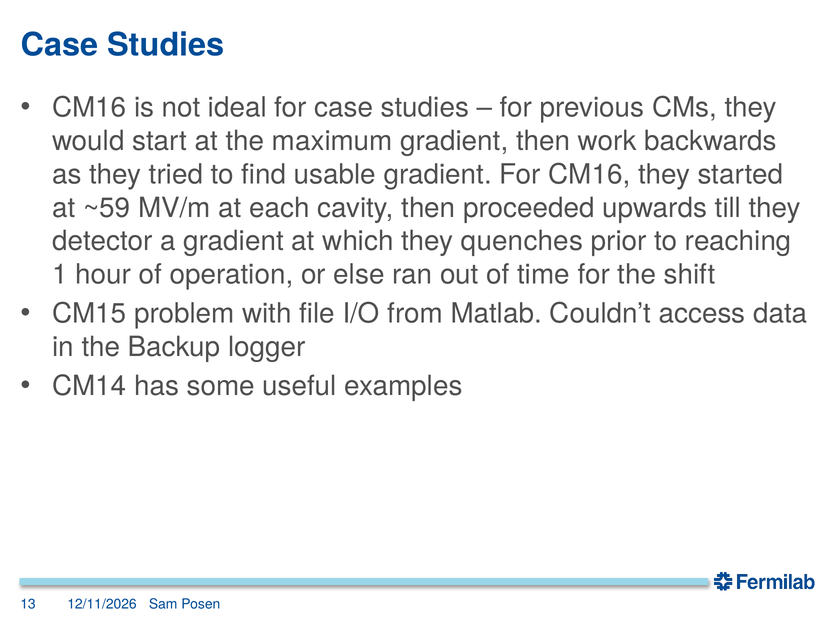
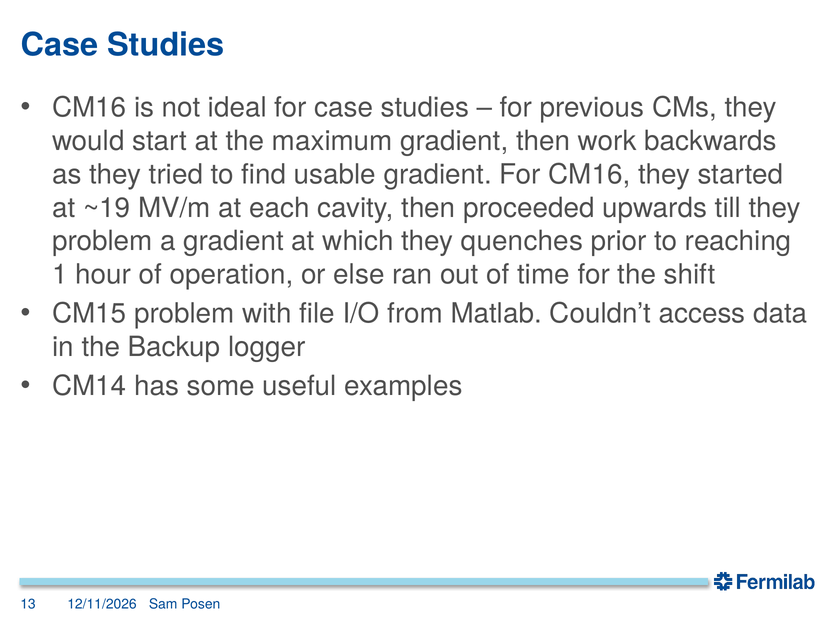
~59: ~59 -> ~19
detector at (102, 241): detector -> problem
